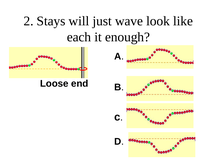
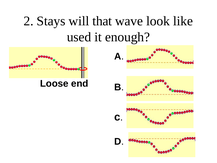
just: just -> that
each: each -> used
